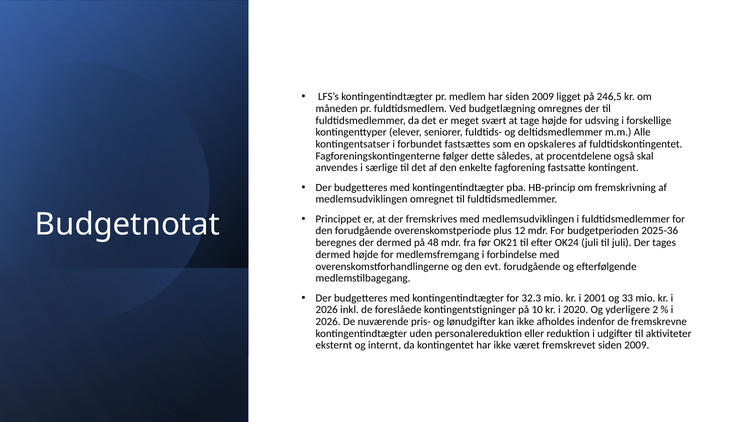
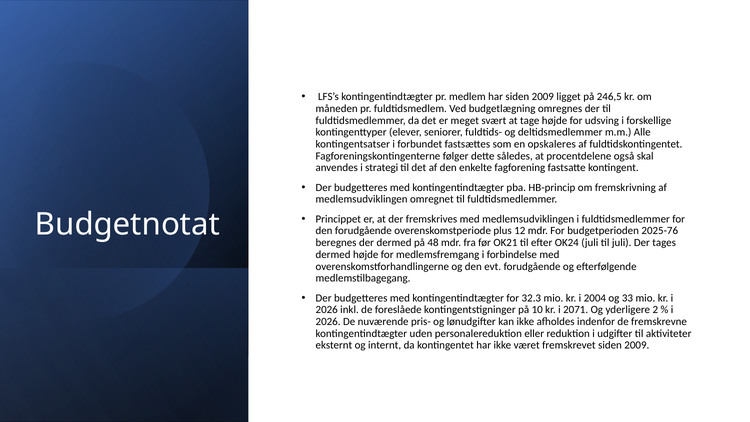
særlige: særlige -> strategi
2025-36: 2025-36 -> 2025-76
2001: 2001 -> 2004
2020: 2020 -> 2071
